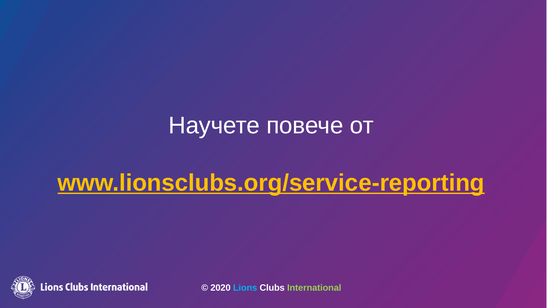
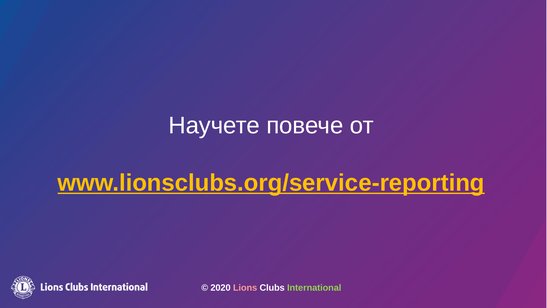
Lions colour: light blue -> pink
